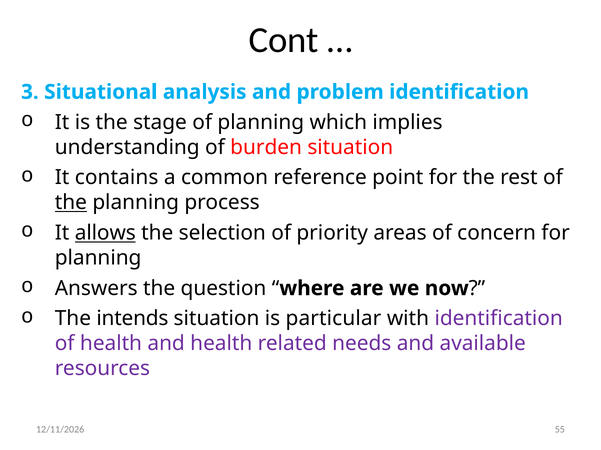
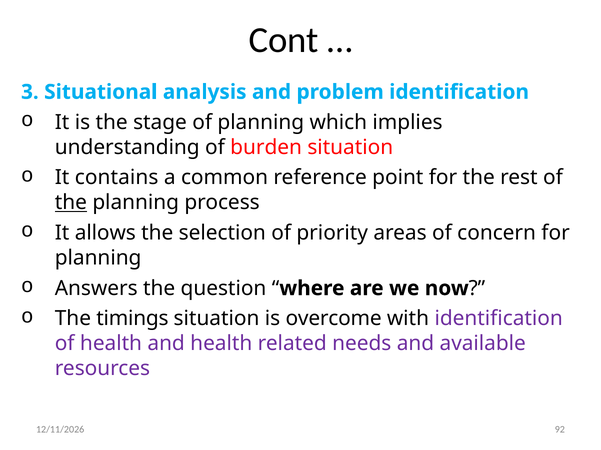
allows underline: present -> none
intends: intends -> timings
particular: particular -> overcome
55: 55 -> 92
